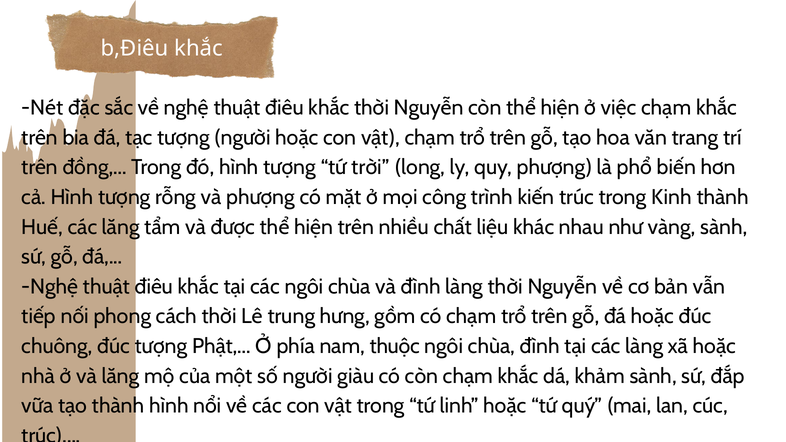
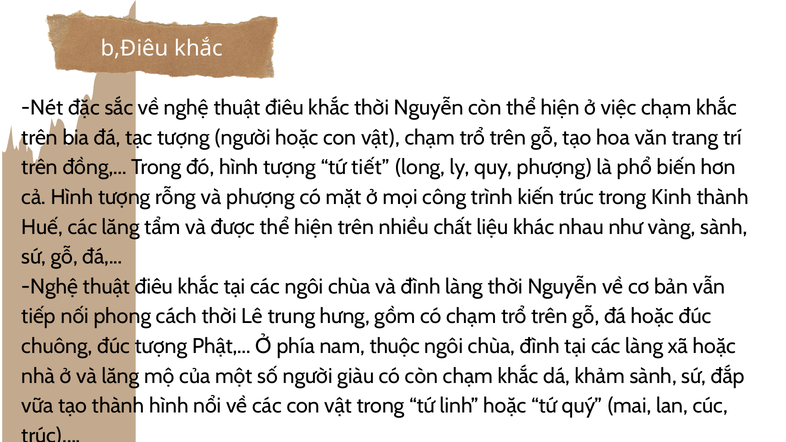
trời: trời -> tiết
